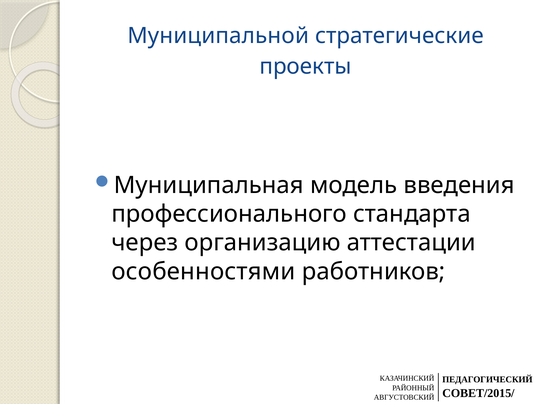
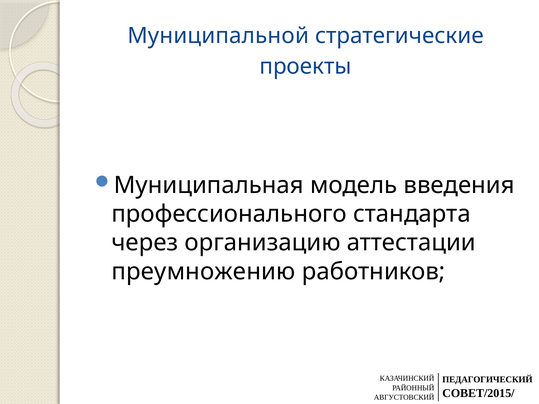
особенностями: особенностями -> преумножению
